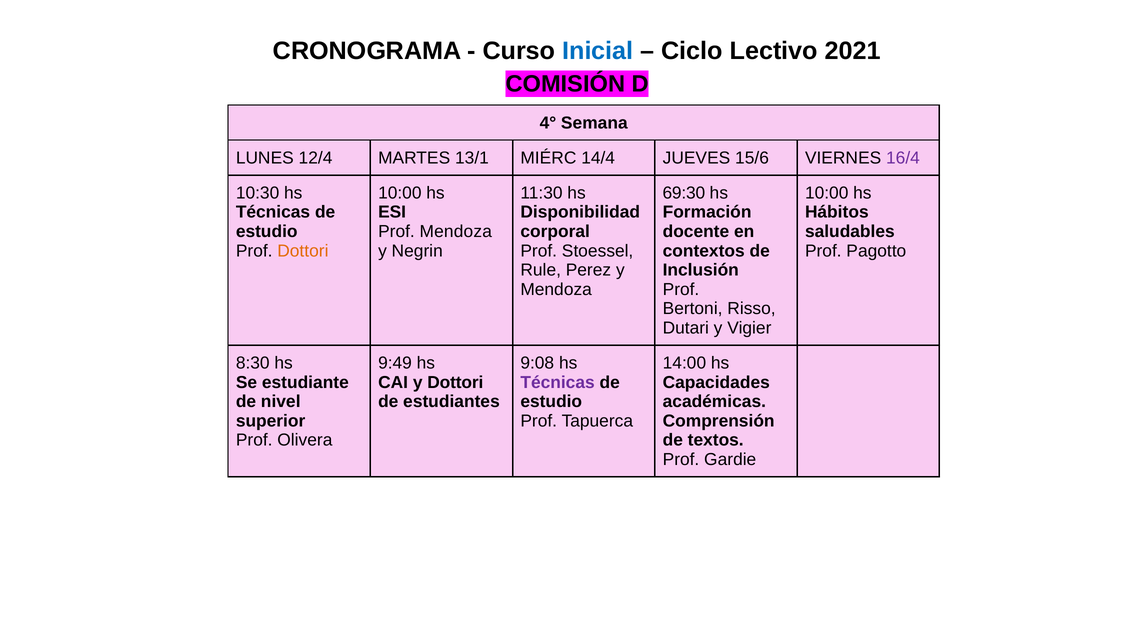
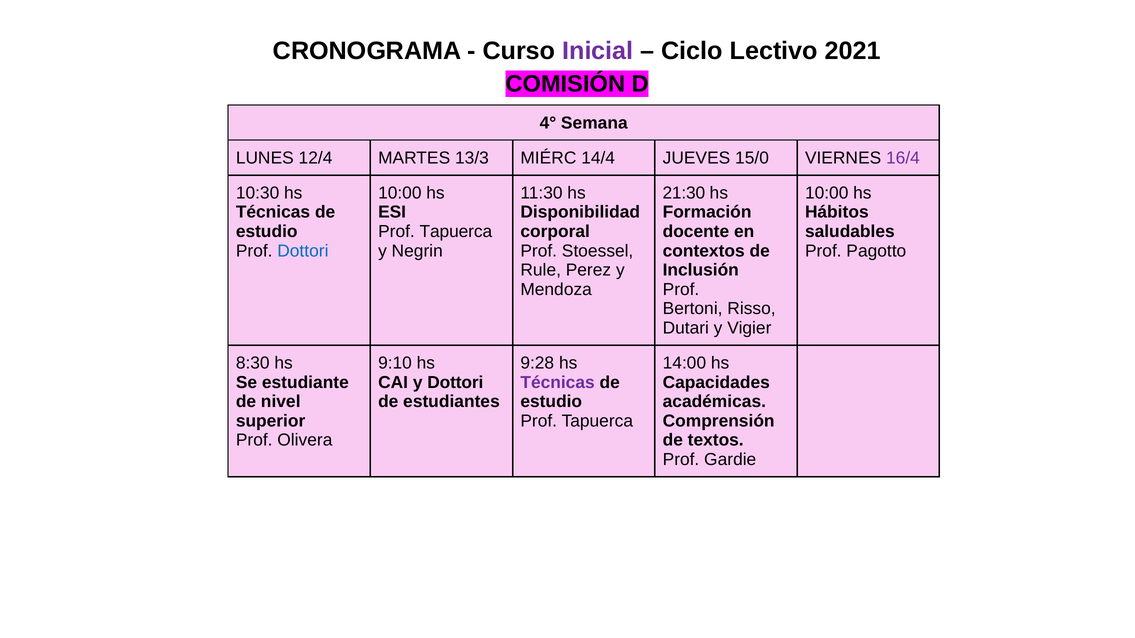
Inicial colour: blue -> purple
13/1: 13/1 -> 13/3
15/6: 15/6 -> 15/0
69:30: 69:30 -> 21:30
Mendoza at (456, 232): Mendoza -> Tapuerca
Dottori at (303, 251) colour: orange -> blue
9:49: 9:49 -> 9:10
9:08: 9:08 -> 9:28
